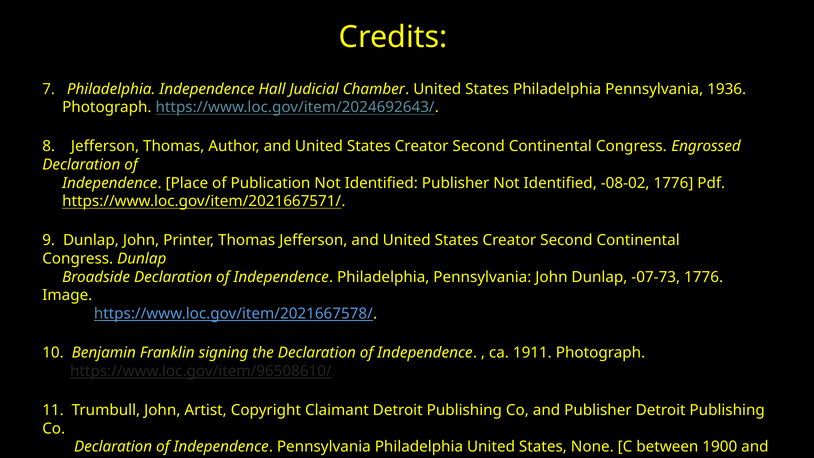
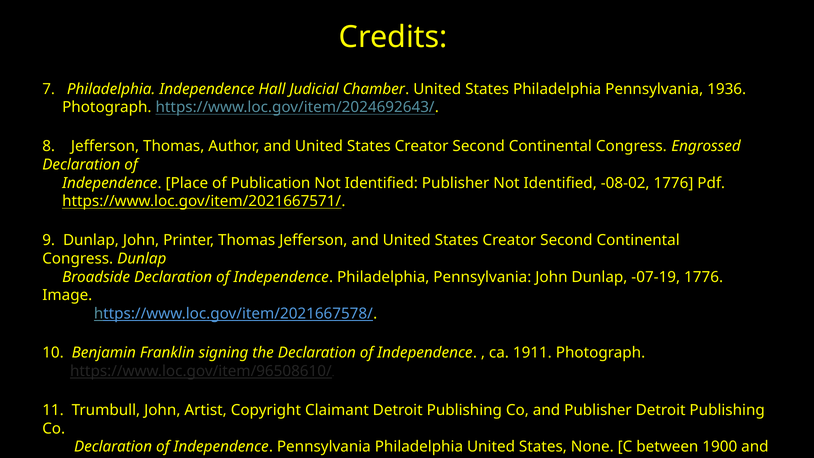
-07-73: -07-73 -> -07-19
